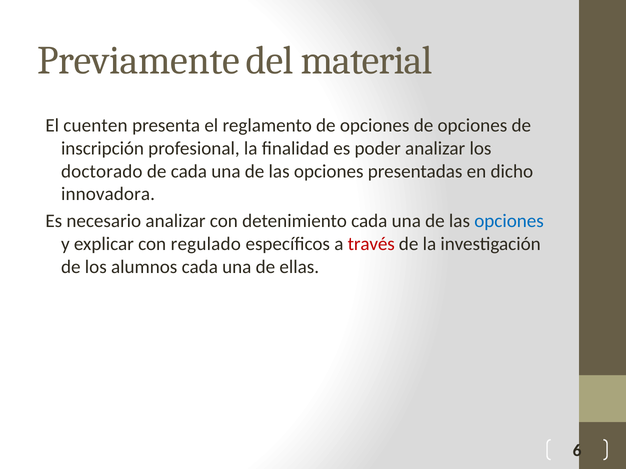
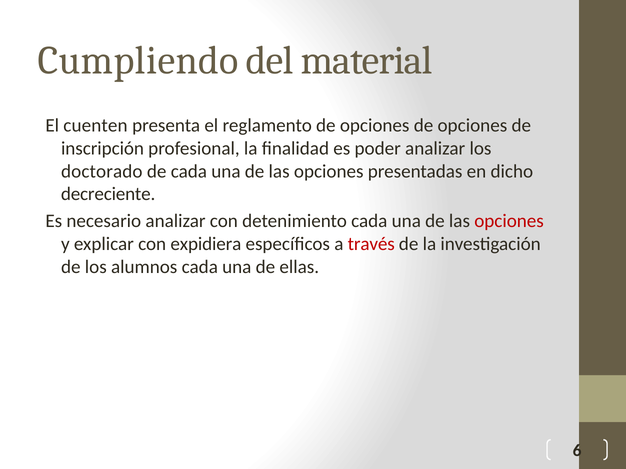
Previamente: Previamente -> Cumpliendo
innovadora: innovadora -> decreciente
opciones at (509, 221) colour: blue -> red
regulado: regulado -> expidiera
